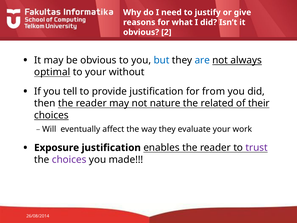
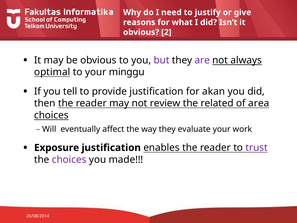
but colour: blue -> purple
are colour: blue -> purple
without: without -> minggu
from: from -> akan
nature: nature -> review
their: their -> area
